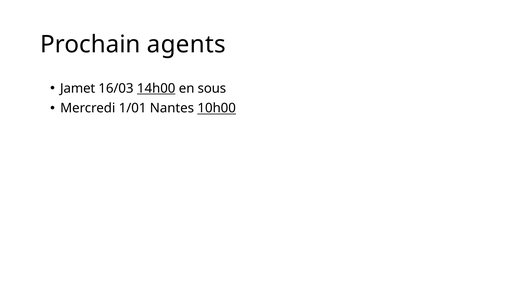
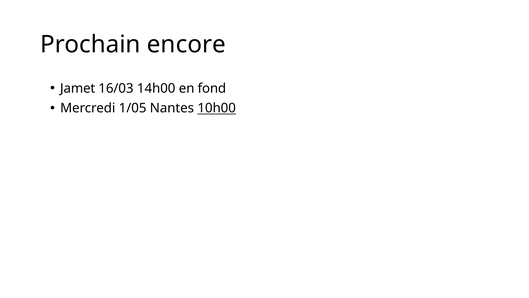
agents: agents -> encore
14h00 underline: present -> none
sous: sous -> fond
1/01: 1/01 -> 1/05
